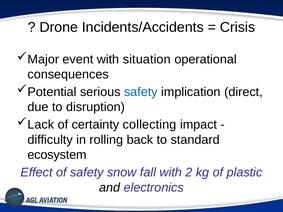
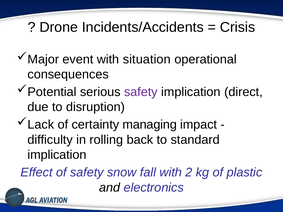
safety at (141, 92) colour: blue -> purple
collecting: collecting -> managing
ecosystem at (57, 155): ecosystem -> implication
